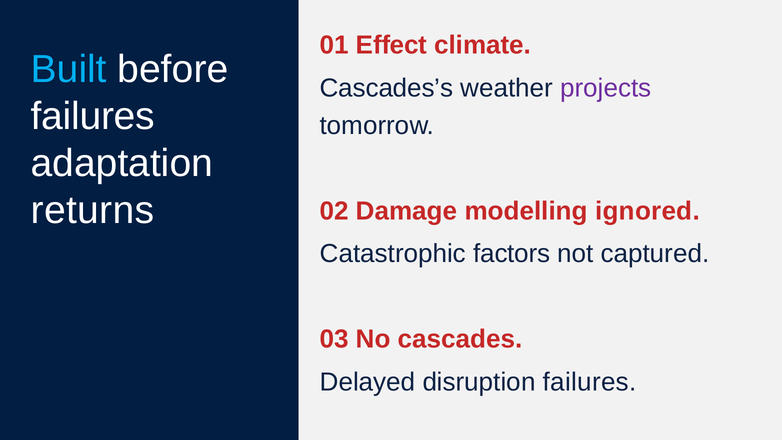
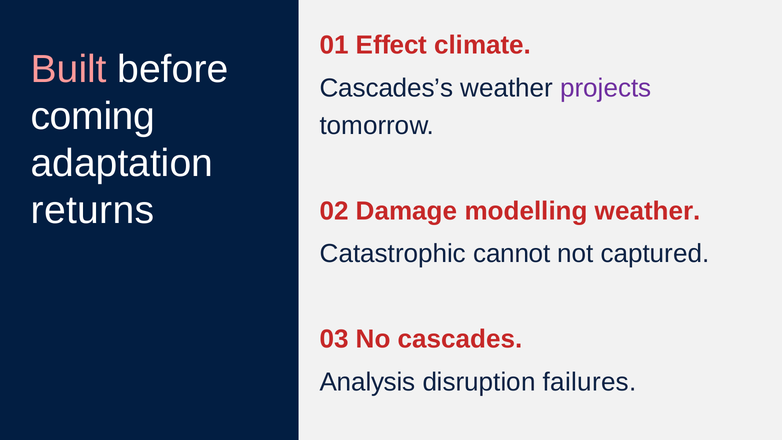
Built colour: light blue -> pink
failures at (93, 116): failures -> coming
modelling ignored: ignored -> weather
factors: factors -> cannot
Delayed: Delayed -> Analysis
